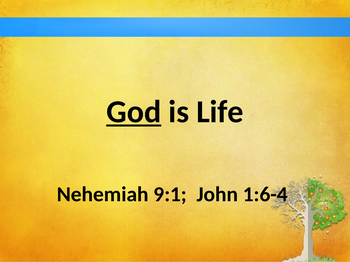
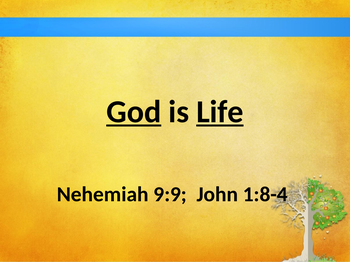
Life underline: none -> present
9:1: 9:1 -> 9:9
1:6-4: 1:6-4 -> 1:8-4
